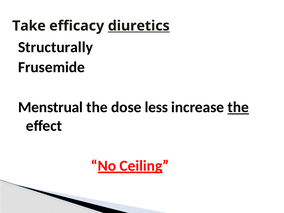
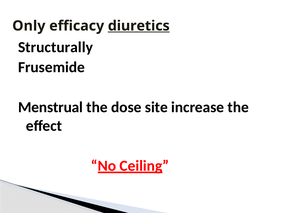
Take: Take -> Only
less: less -> site
the at (238, 107) underline: present -> none
